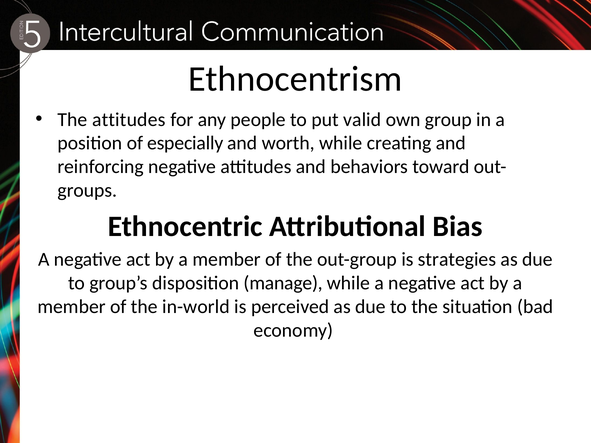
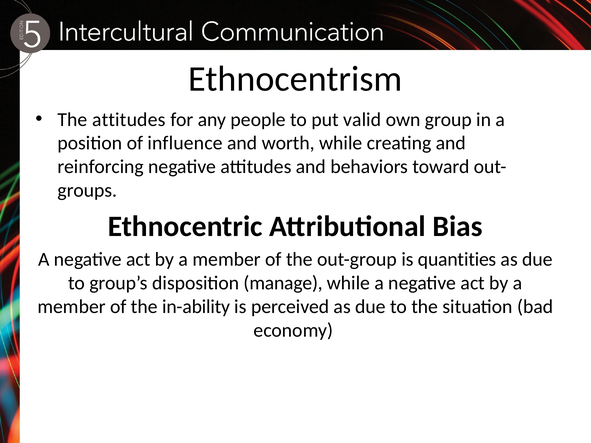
especially: especially -> influence
strategies: strategies -> quantities
in-world: in-world -> in-ability
